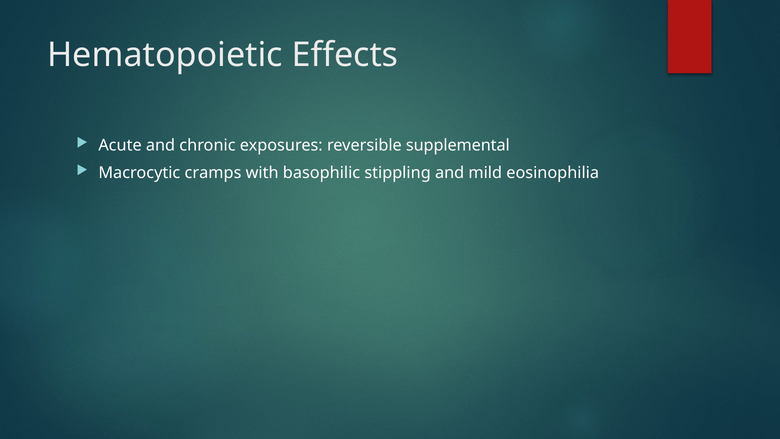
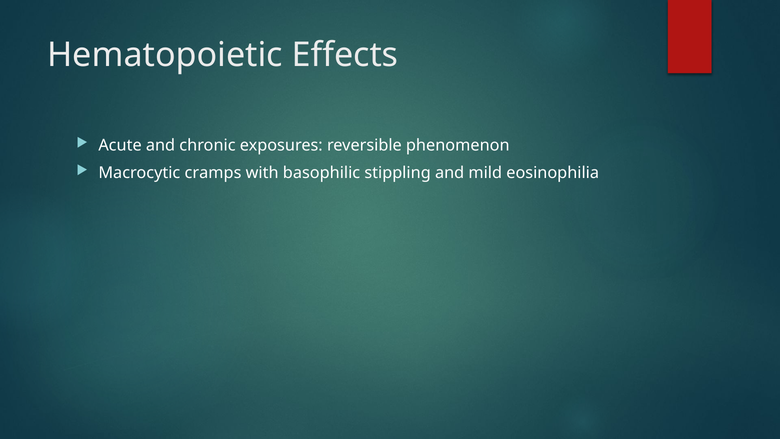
supplemental: supplemental -> phenomenon
